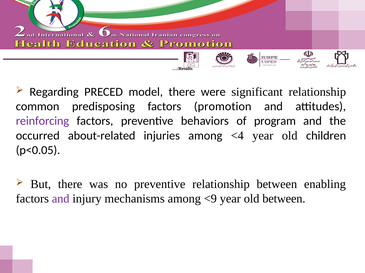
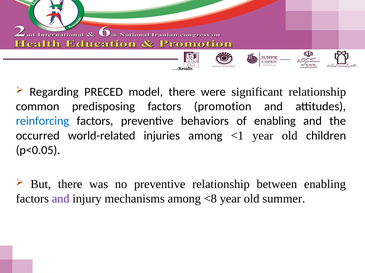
reinforcing colour: purple -> blue
of program: program -> enabling
about-related: about-related -> world-related
<4: <4 -> <1
<9: <9 -> <8
old between: between -> summer
